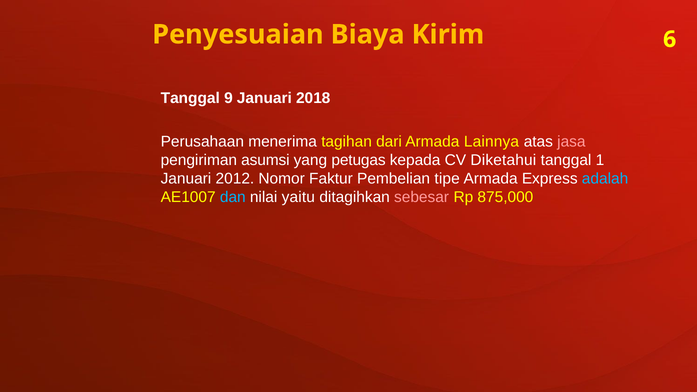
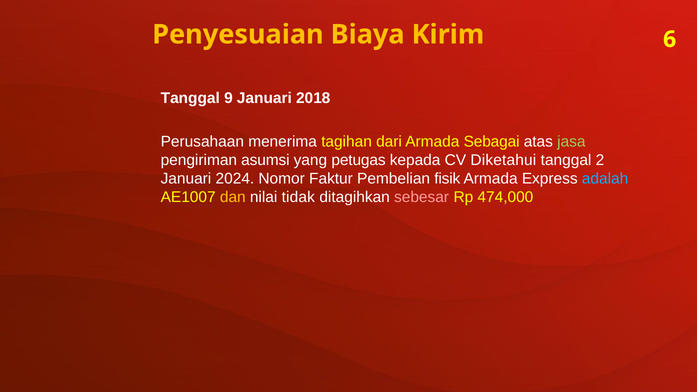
Lainnya: Lainnya -> Sebagai
jasa colour: pink -> light green
1: 1 -> 2
2012: 2012 -> 2024
tipe: tipe -> fisik
dan colour: light blue -> yellow
yaitu: yaitu -> tidak
875,000: 875,000 -> 474,000
